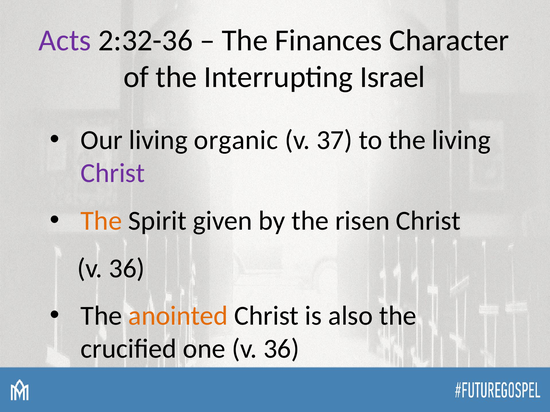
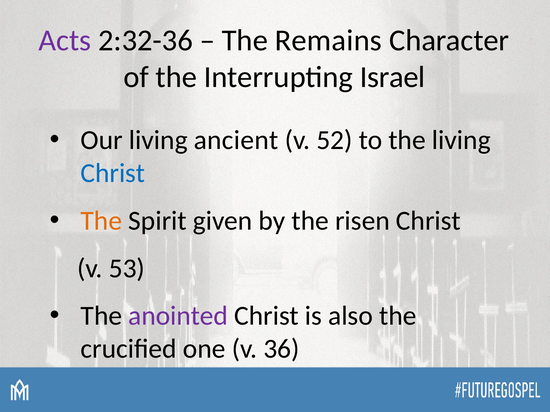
Finances: Finances -> Remains
organic: organic -> ancient
37: 37 -> 52
Christ at (113, 173) colour: purple -> blue
36 at (127, 269): 36 -> 53
anointed colour: orange -> purple
